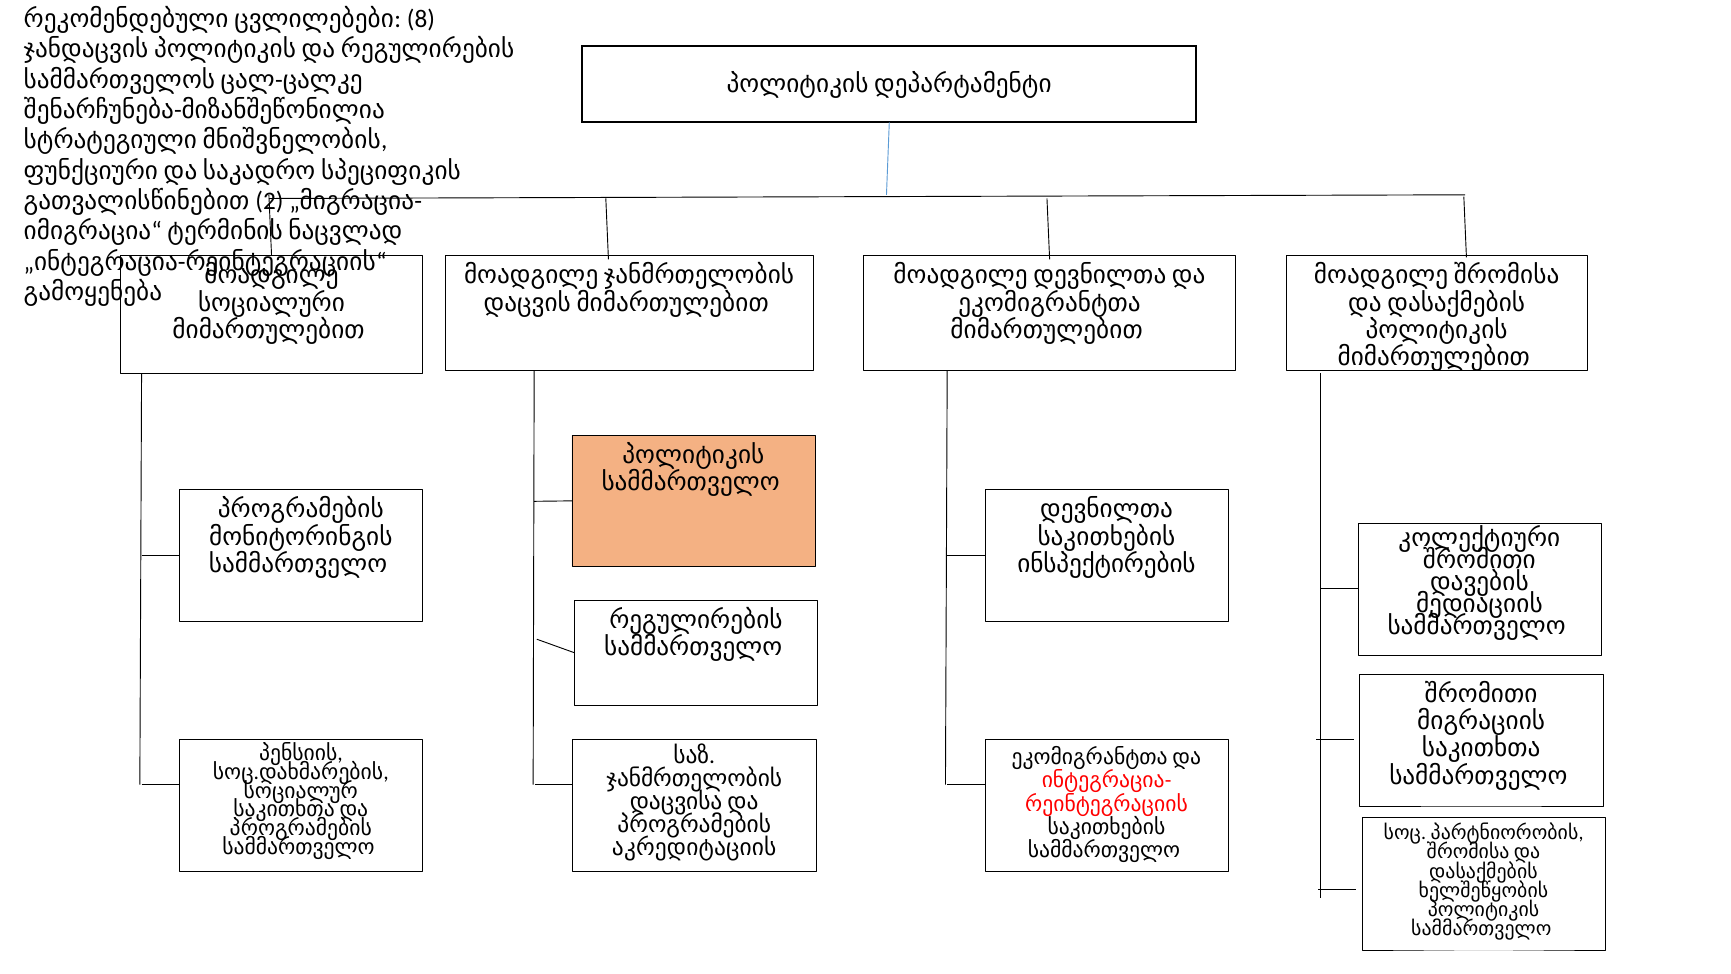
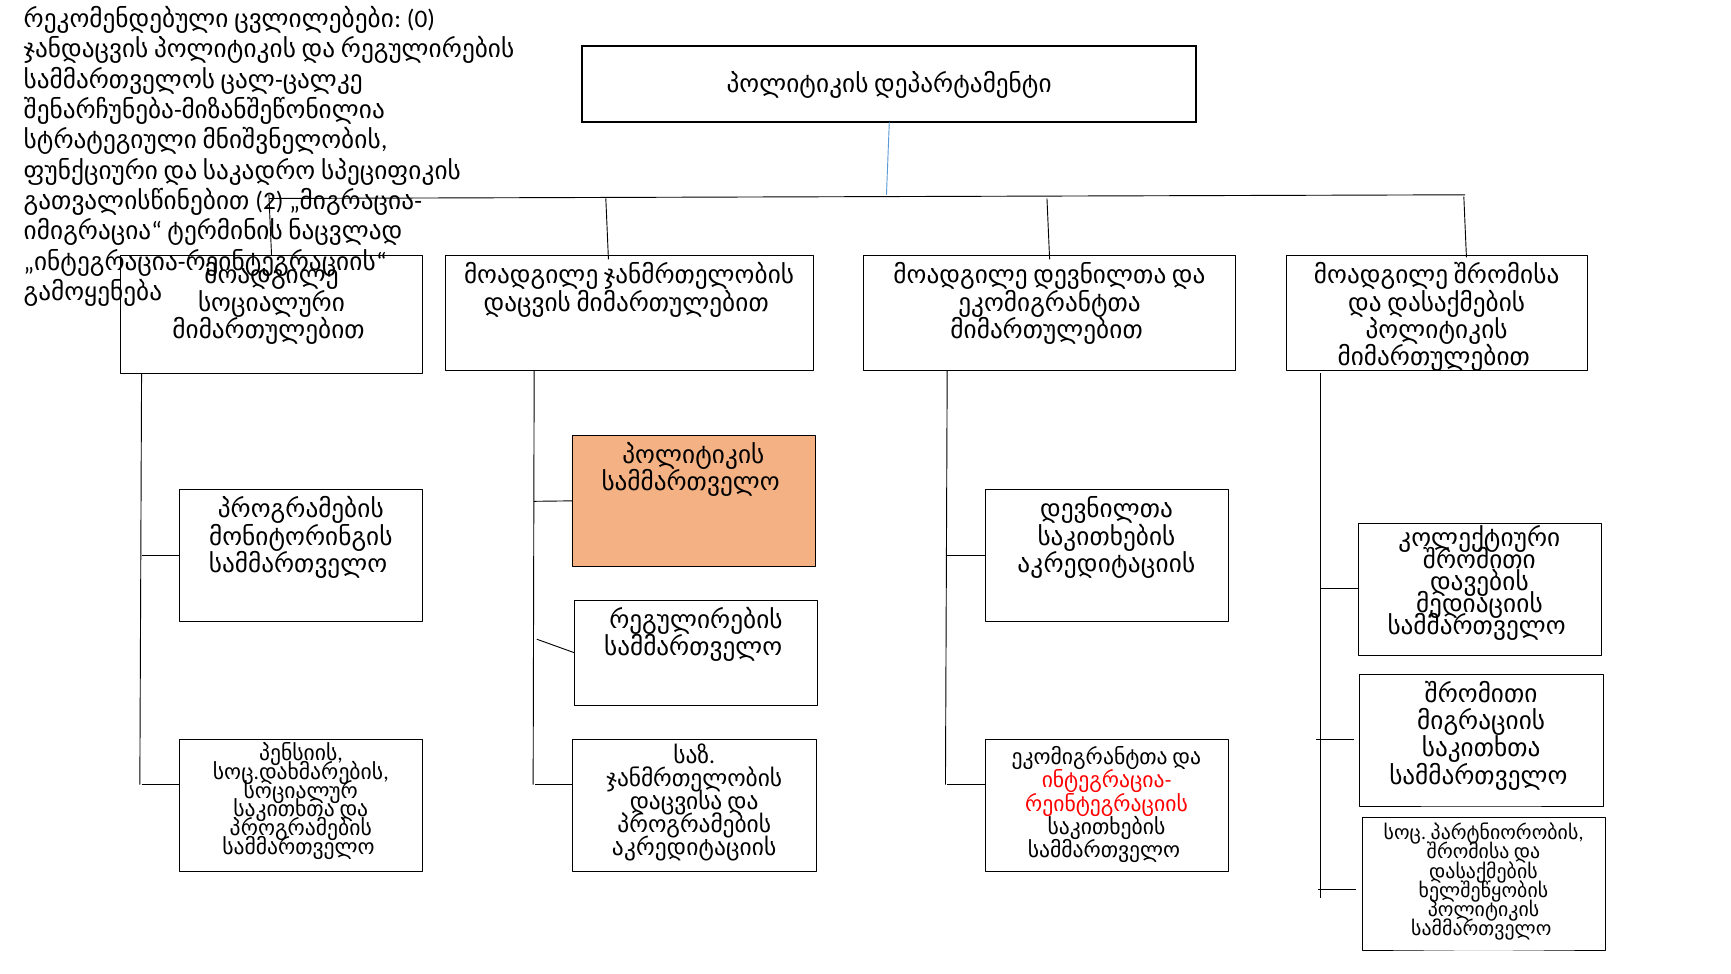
8: 8 -> 0
ინსპექტირების at (1107, 564): ინსპექტირების -> აკრედიტაციის
